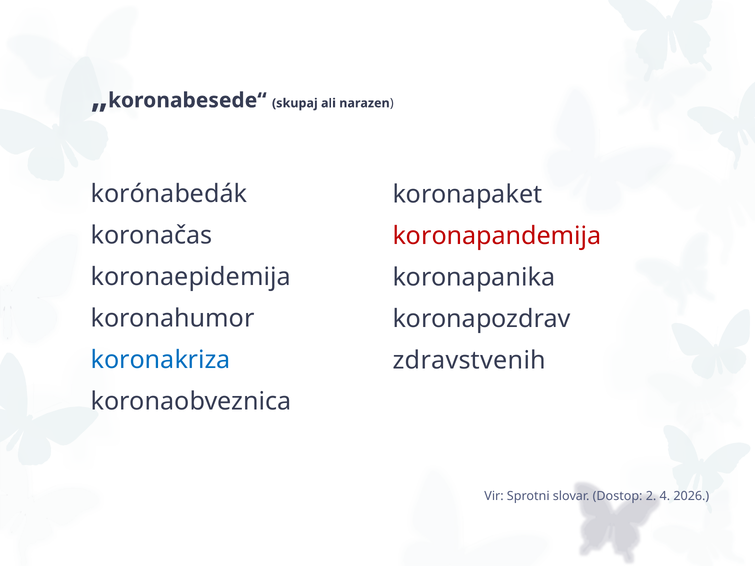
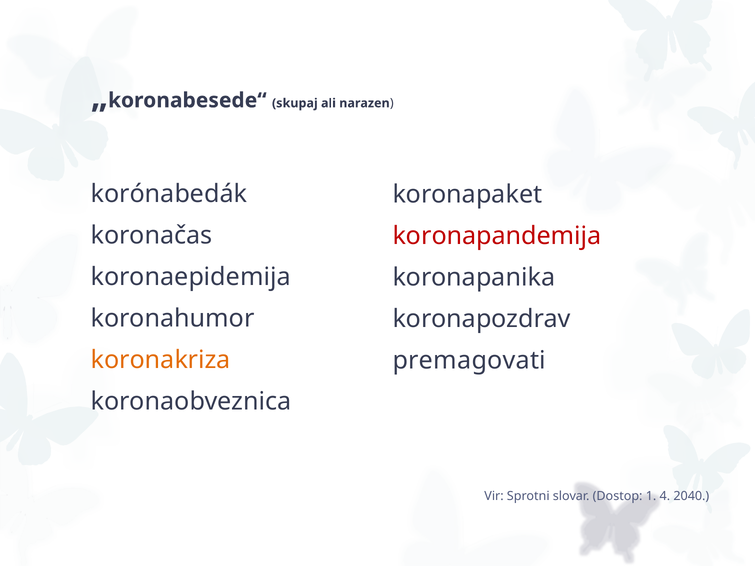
koronakriza colour: blue -> orange
zdravstvenih: zdravstvenih -> premagovati
2: 2 -> 1
2026: 2026 -> 2040
